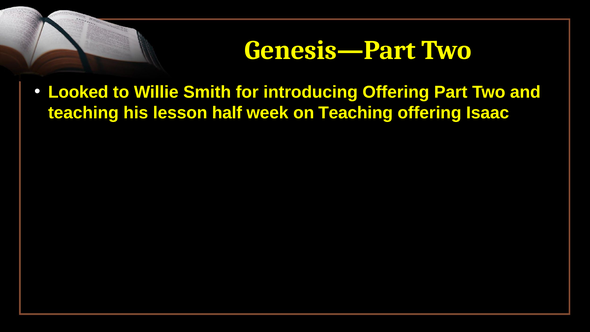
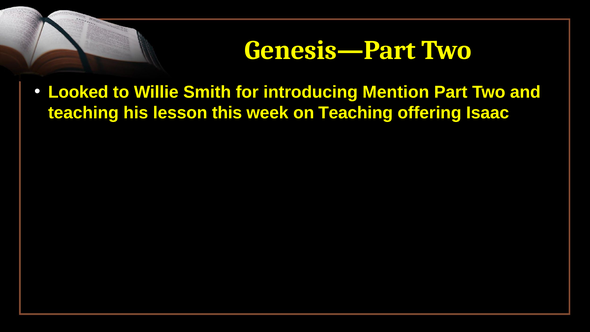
introducing Offering: Offering -> Mention
half: half -> this
